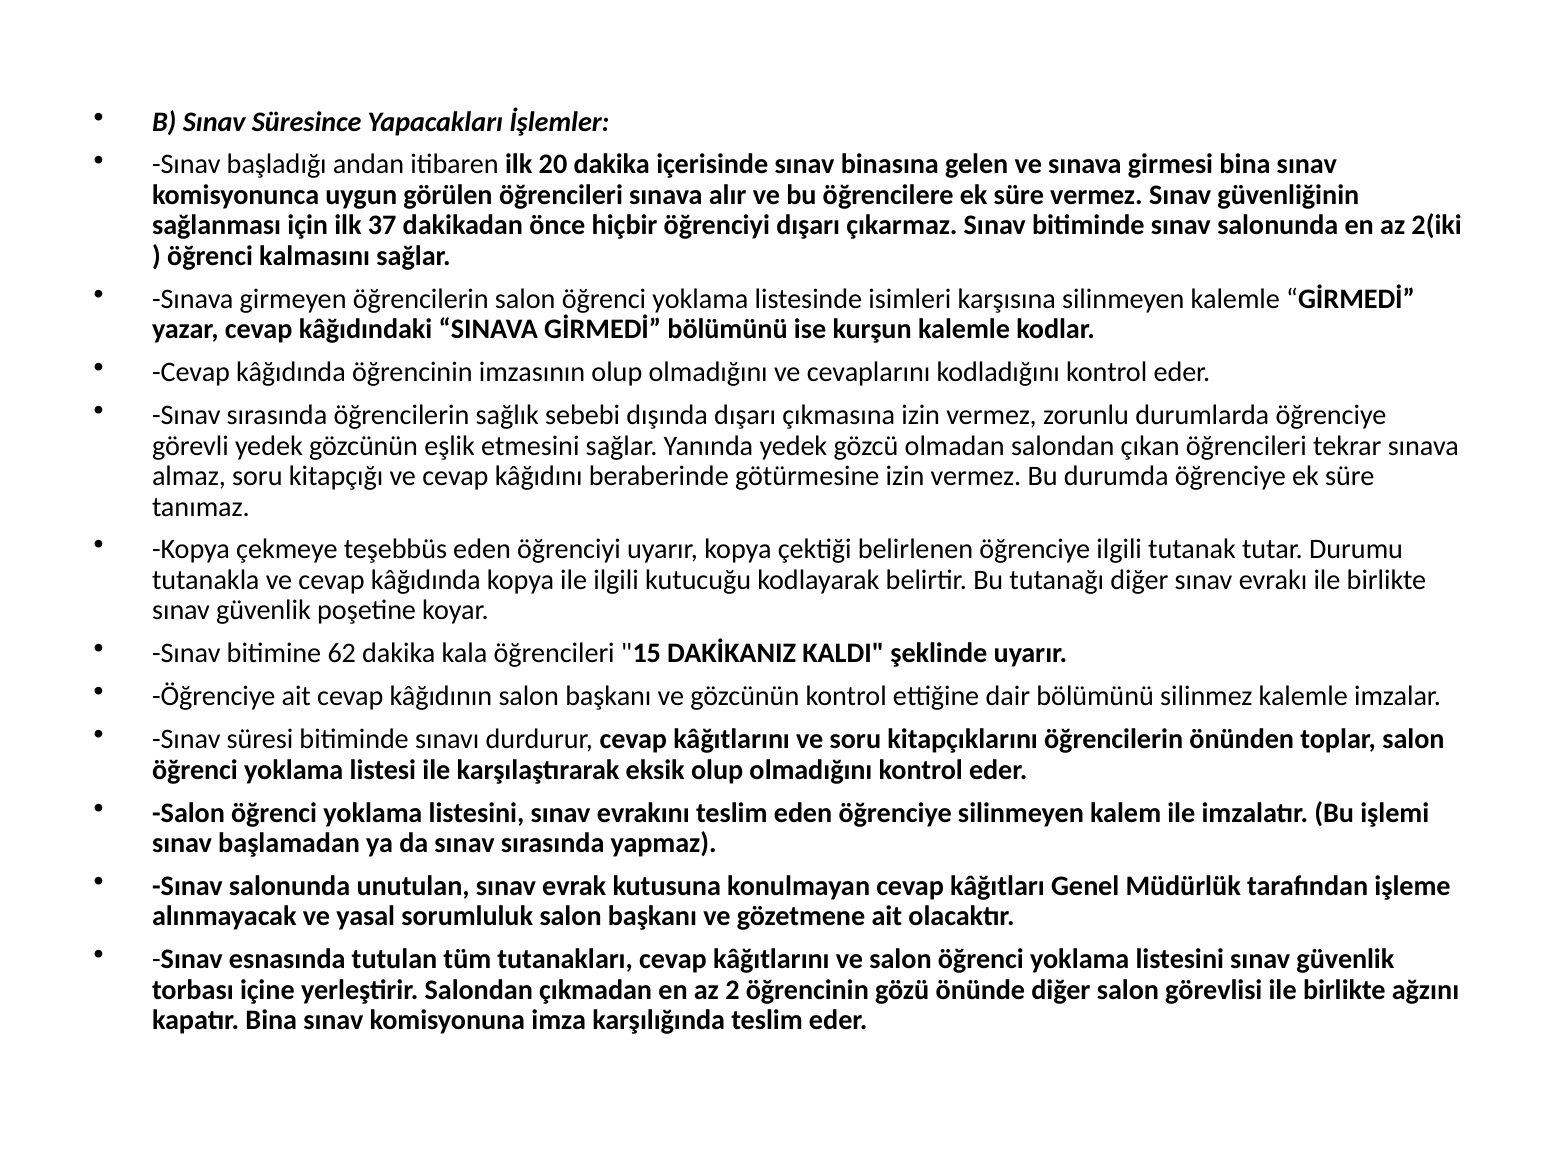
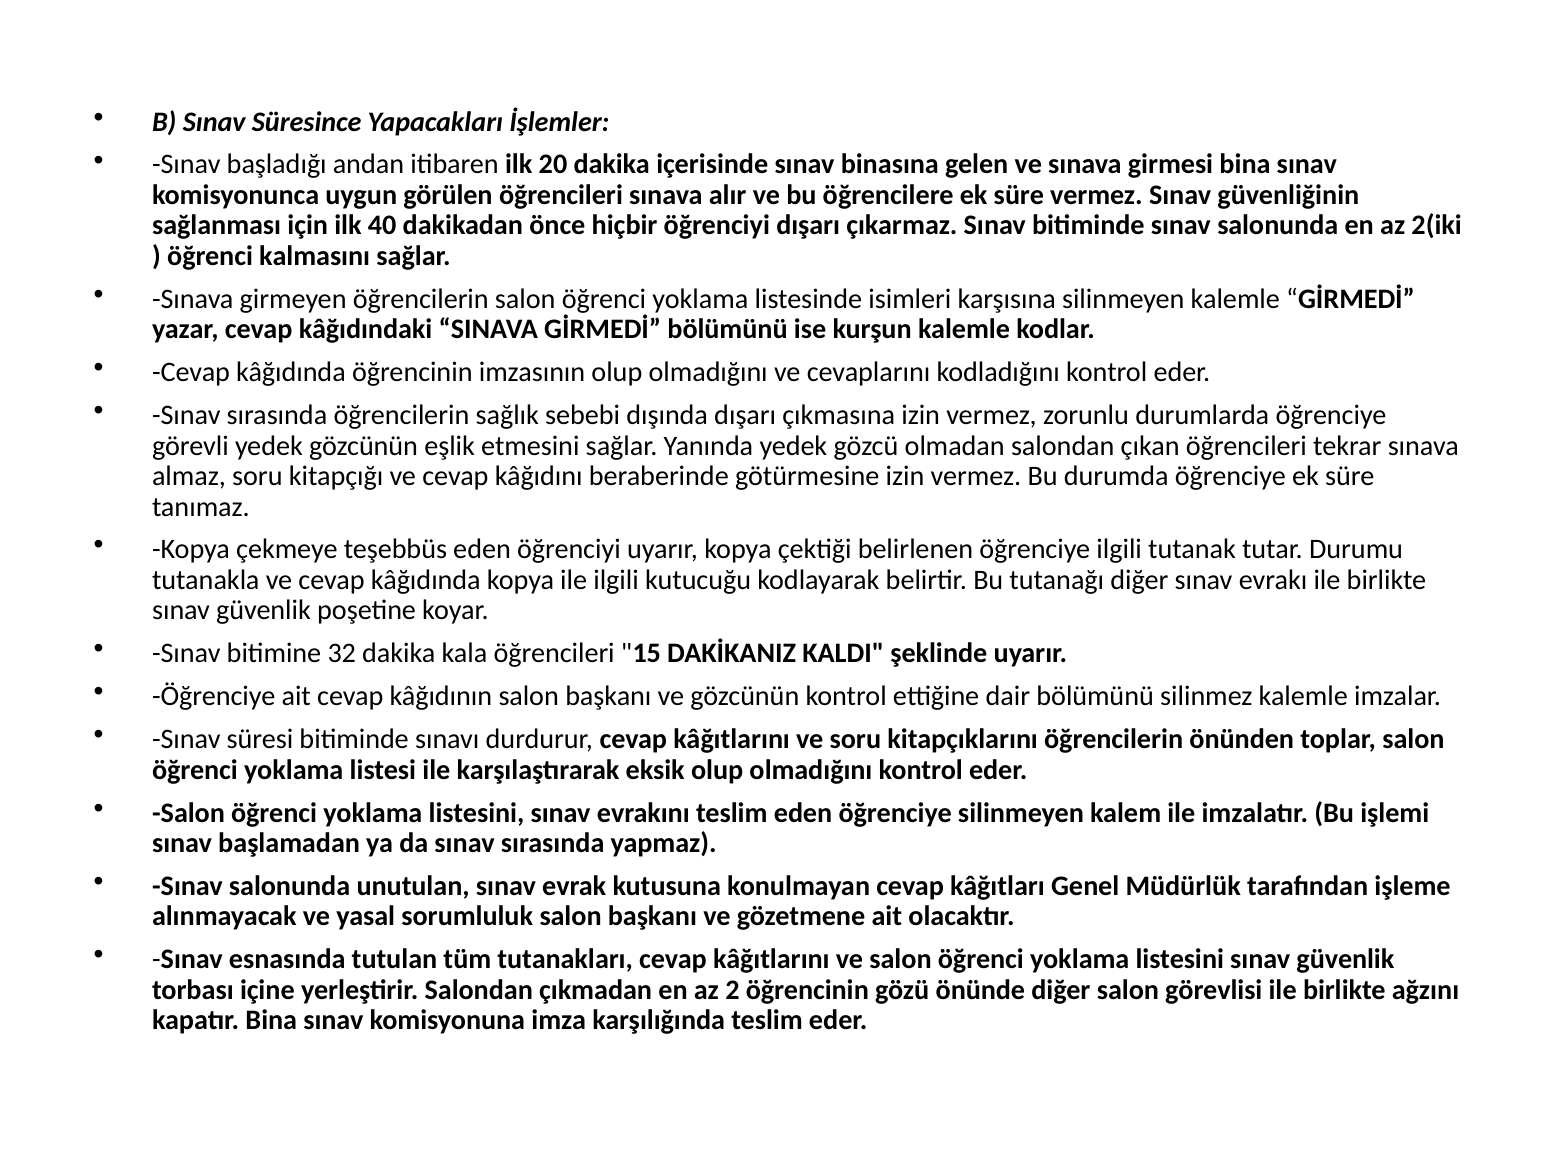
37: 37 -> 40
62: 62 -> 32
